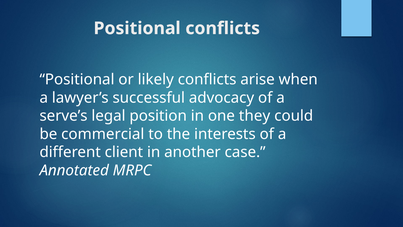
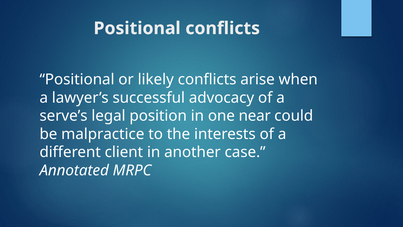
they: they -> near
commercial: commercial -> malpractice
